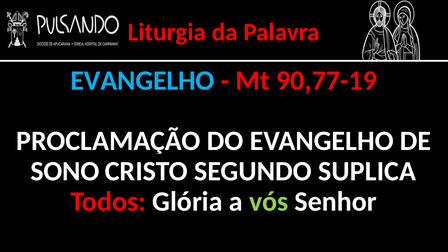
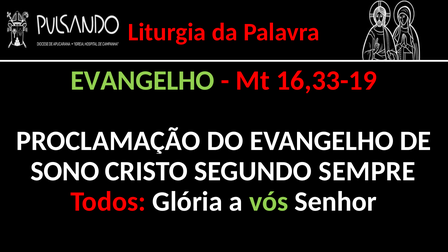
EVANGELHO at (143, 80) colour: light blue -> light green
90,77-19: 90,77-19 -> 16,33-19
SUPLICA: SUPLICA -> SEMPRE
